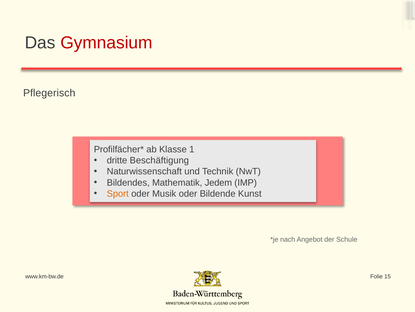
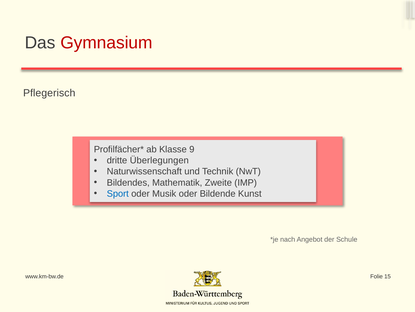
Klasse 1: 1 -> 9
Beschäftigung: Beschäftigung -> Überlegungen
Jedem: Jedem -> Zweite
Sport colour: orange -> blue
